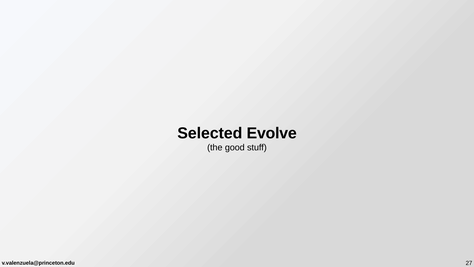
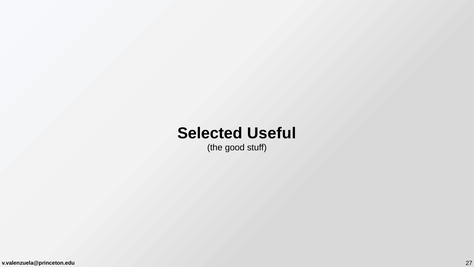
Evolve: Evolve -> Useful
